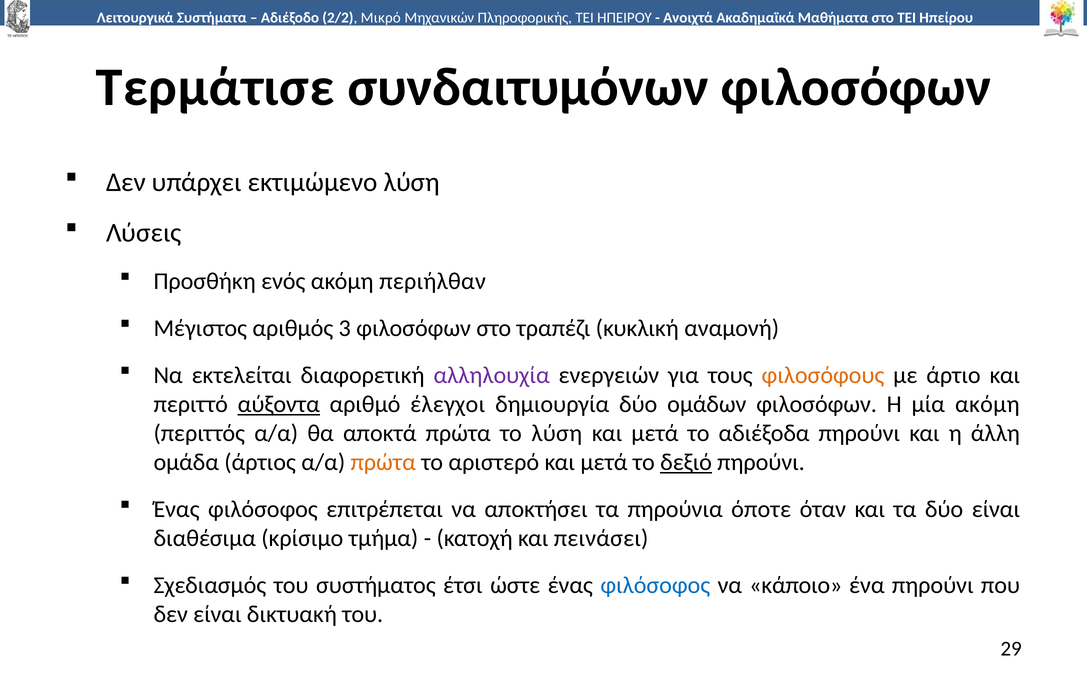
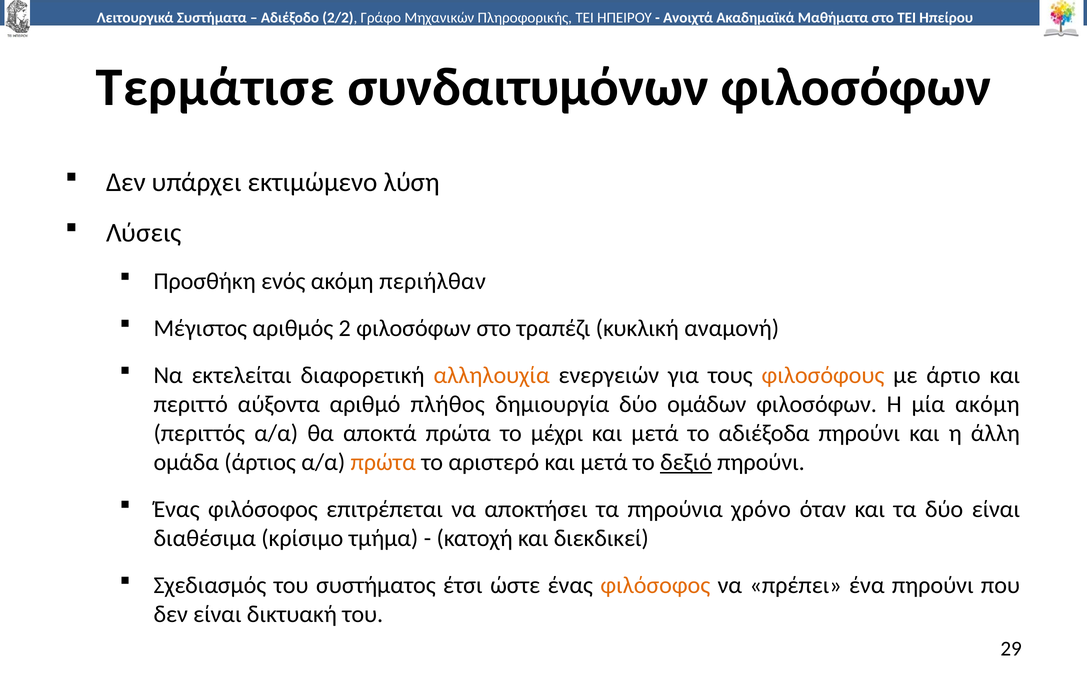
Μικρό: Μικρό -> Γράφο
αριθμός 3: 3 -> 2
αλληλουχία colour: purple -> orange
αύξοντα underline: present -> none
έλεγχοι: έλεγχοι -> πλήθος
το λύση: λύση -> μέχρι
όποτε: όποτε -> χρόνο
πεινάσει: πεινάσει -> διεκδικεί
φιλόσοφος at (655, 586) colour: blue -> orange
κάποιο: κάποιο -> πρέπει
